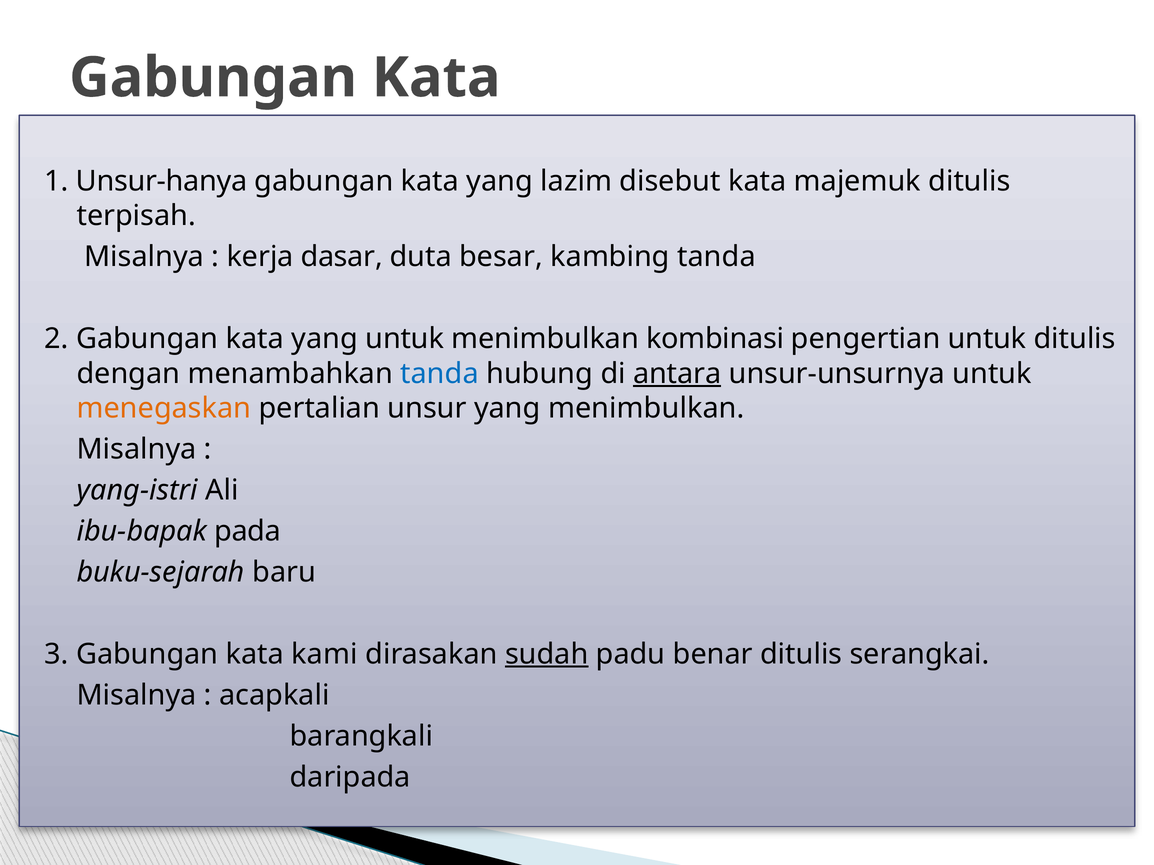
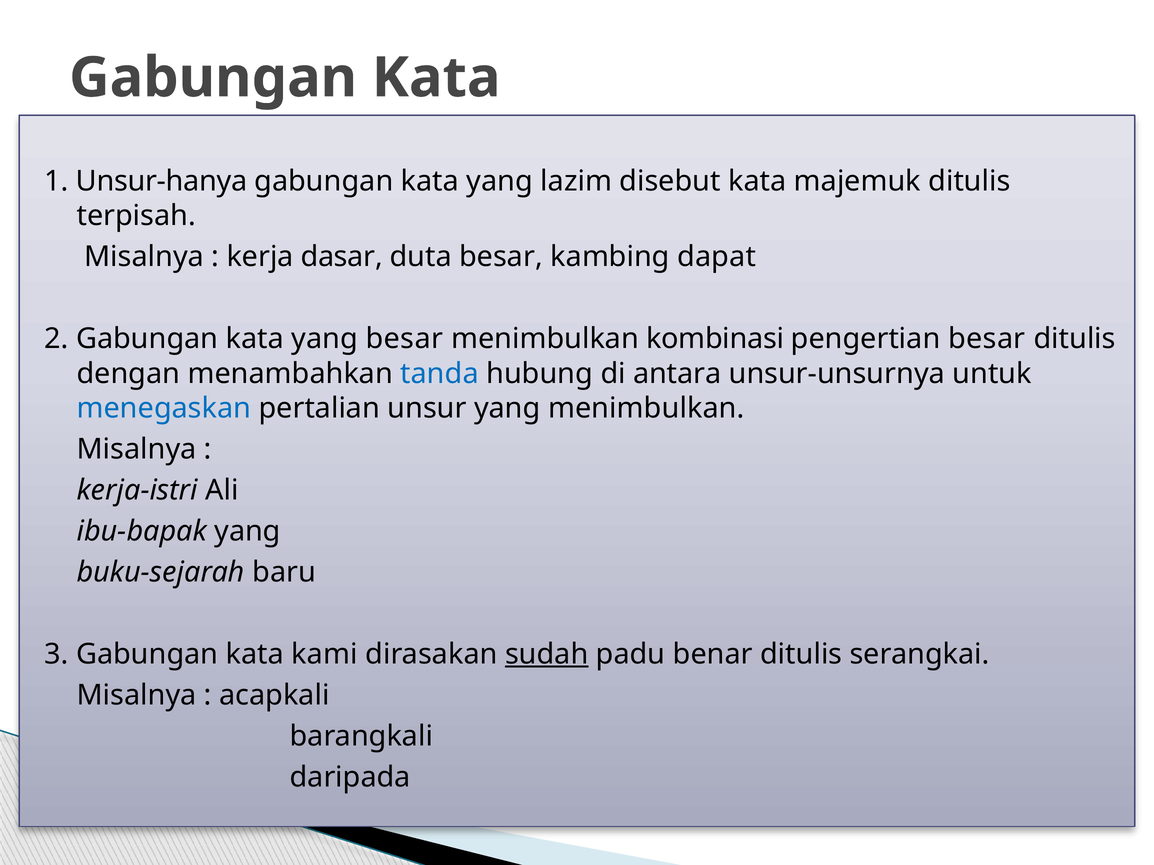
kambing tanda: tanda -> dapat
yang untuk: untuk -> besar
pengertian untuk: untuk -> besar
antara underline: present -> none
menegaskan colour: orange -> blue
yang-istri: yang-istri -> kerja-istri
ibu-bapak pada: pada -> yang
